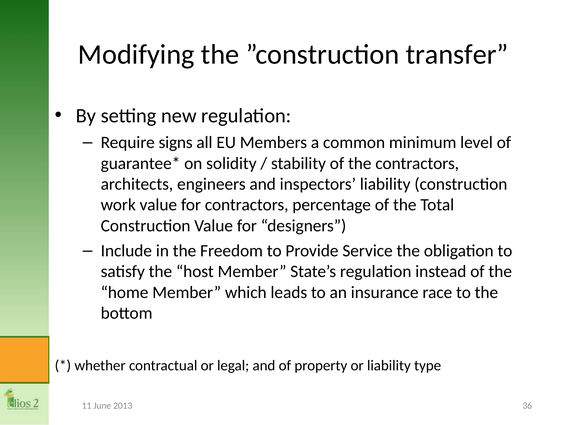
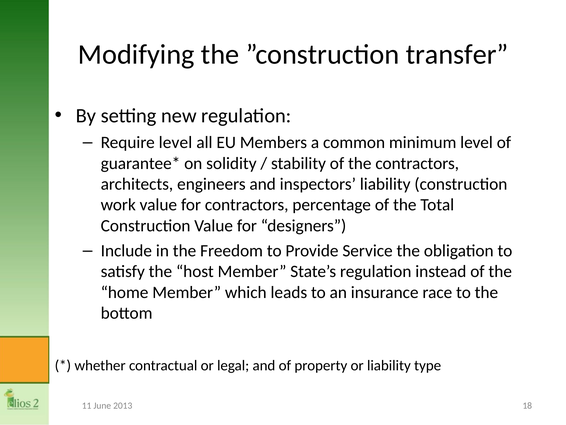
Require signs: signs -> level
36: 36 -> 18
